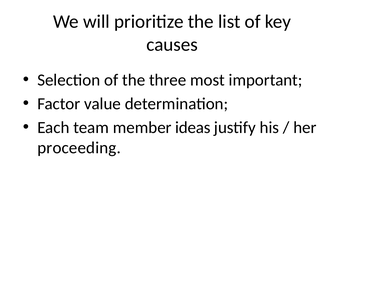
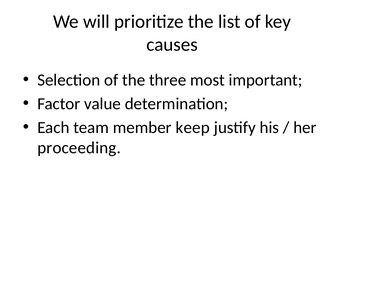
ideas: ideas -> keep
